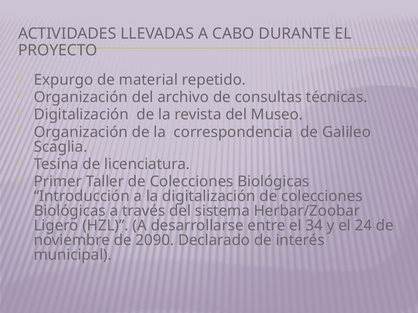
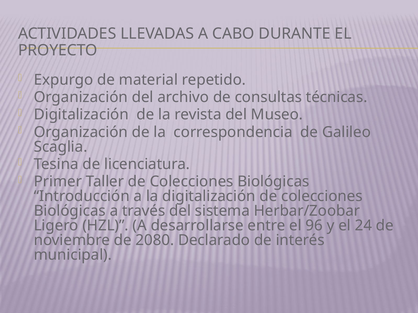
34: 34 -> 96
2090: 2090 -> 2080
